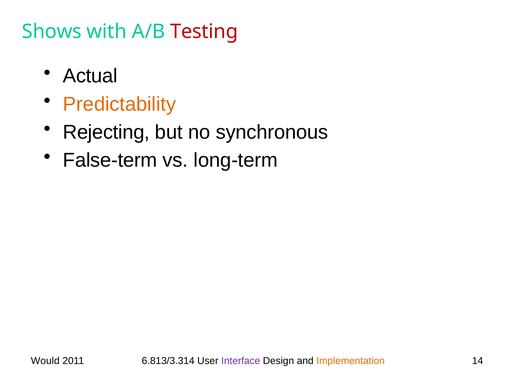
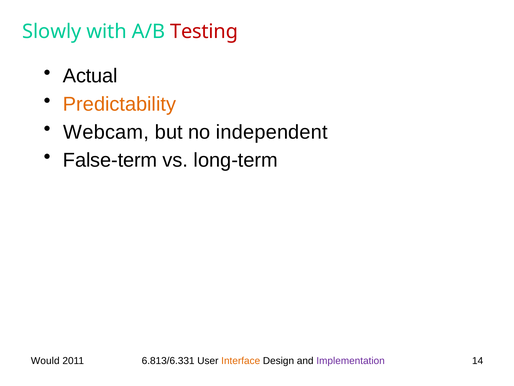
Shows: Shows -> Slowly
Rejecting: Rejecting -> Webcam
synchronous: synchronous -> independent
6.813/3.314: 6.813/3.314 -> 6.813/6.331
Interface colour: purple -> orange
Implementation colour: orange -> purple
